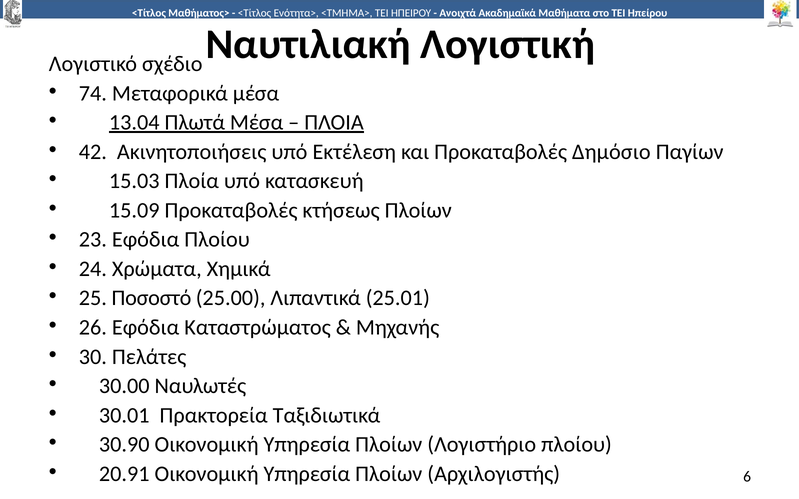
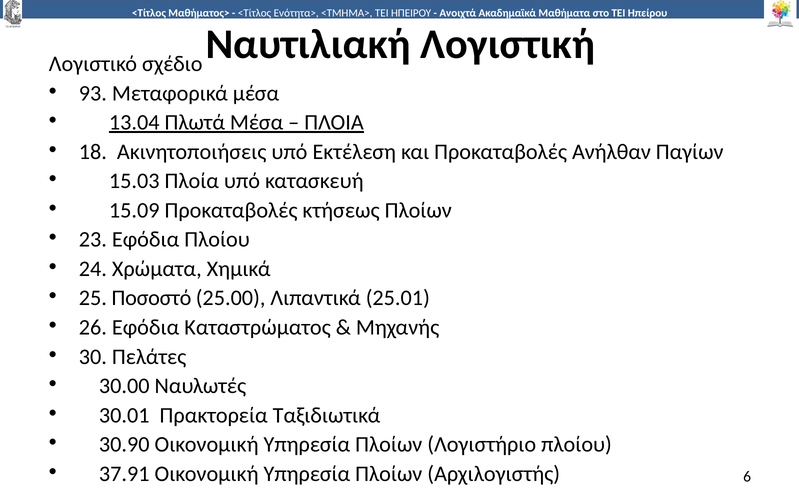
74: 74 -> 93
42: 42 -> 18
Δημόσιο: Δημόσιο -> Ανήλθαν
20.91: 20.91 -> 37.91
